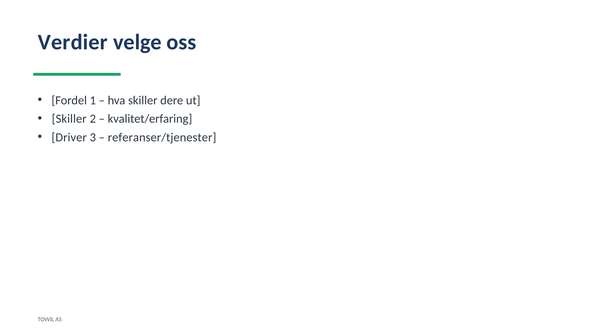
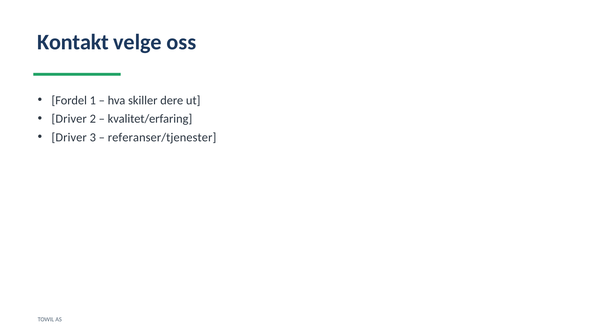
Verdier: Verdier -> Kontakt
Skiller at (69, 119): Skiller -> Driver
